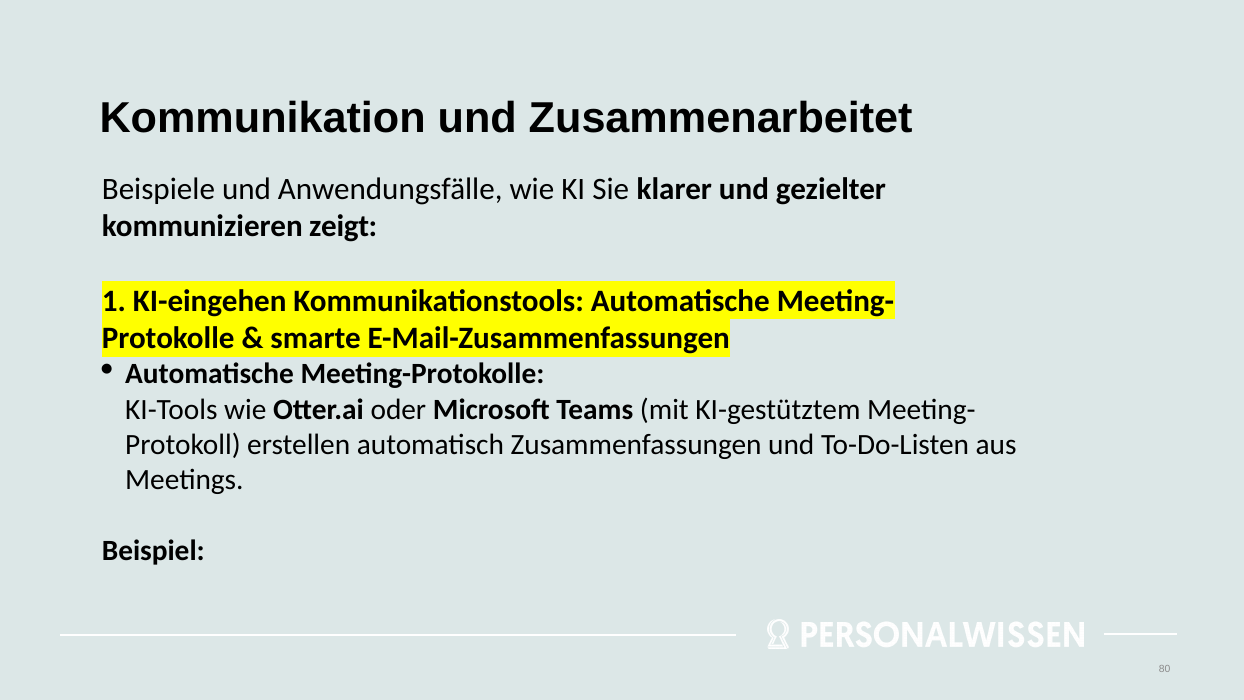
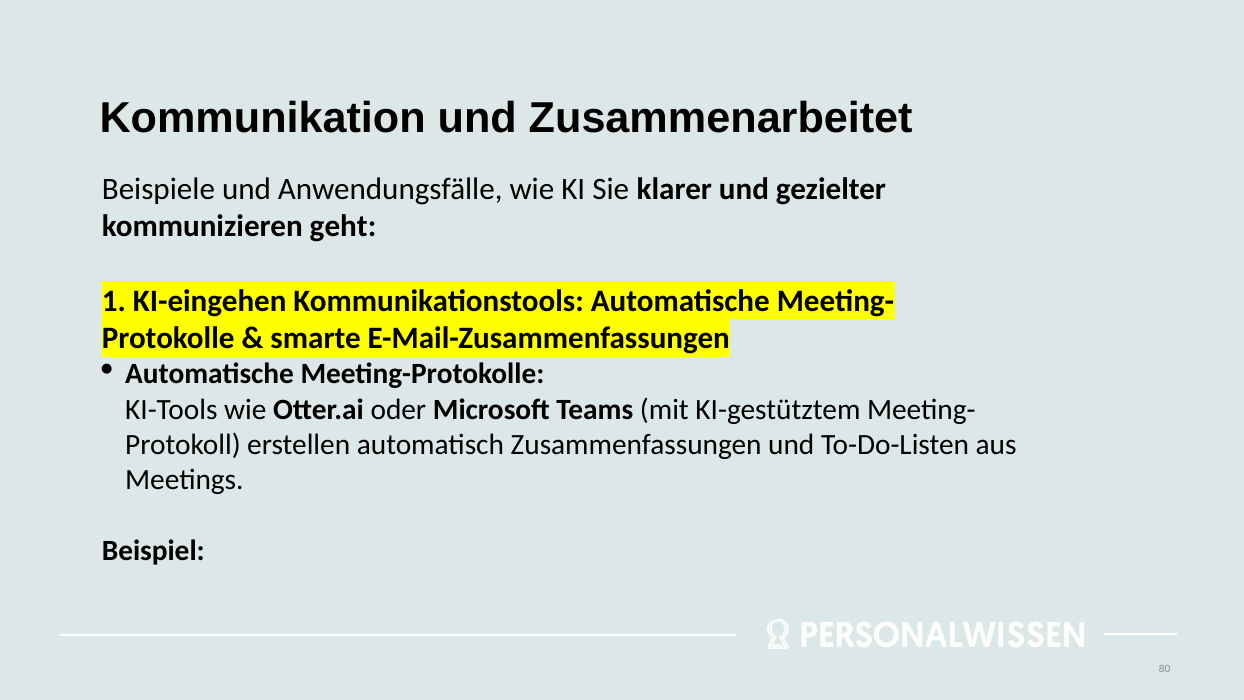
zeigt: zeigt -> geht
